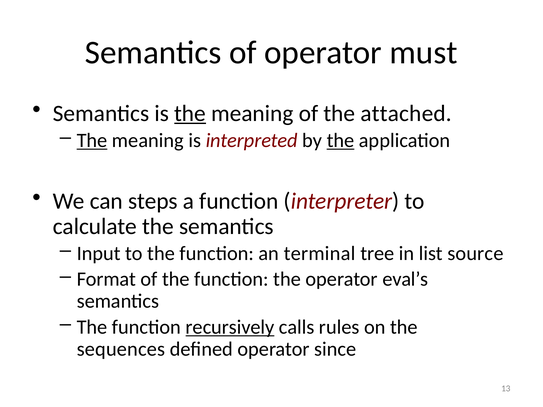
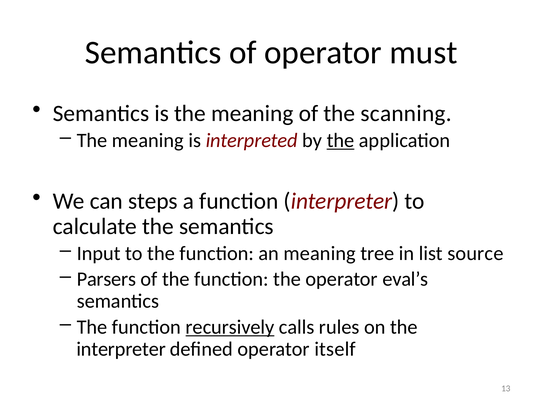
the at (190, 113) underline: present -> none
attached: attached -> scanning
The at (92, 140) underline: present -> none
an terminal: terminal -> meaning
Format: Format -> Parsers
sequences at (121, 349): sequences -> interpreter
since: since -> itself
